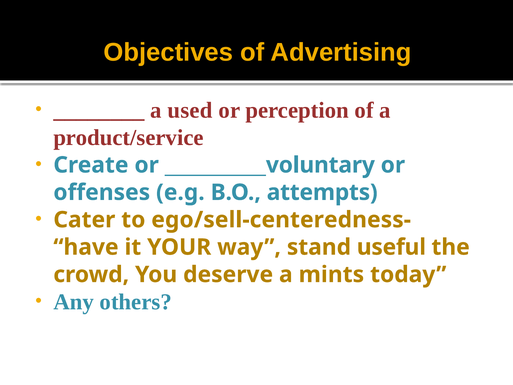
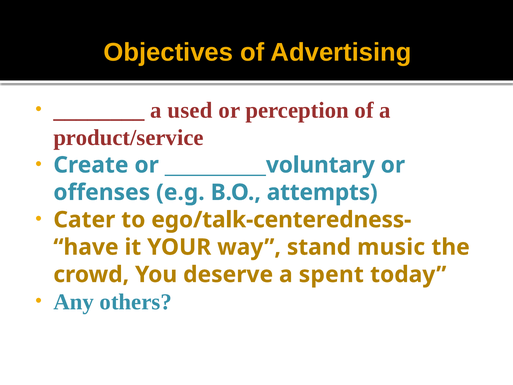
ego/sell-centeredness-: ego/sell-centeredness- -> ego/talk-centeredness-
useful: useful -> music
mints: mints -> spent
